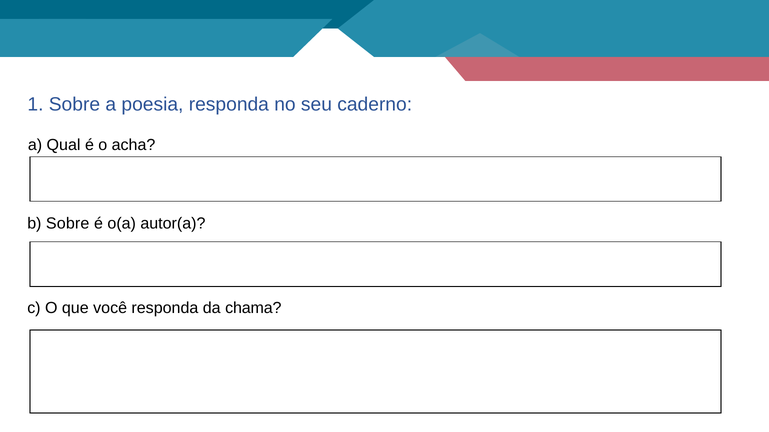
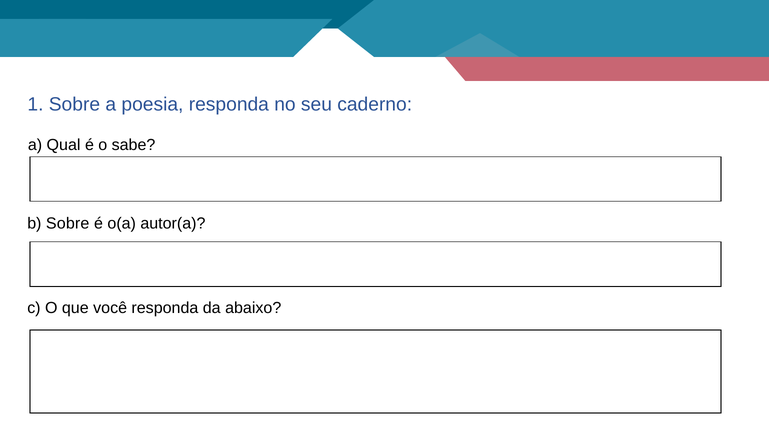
acha: acha -> sabe
chama: chama -> abaixo
